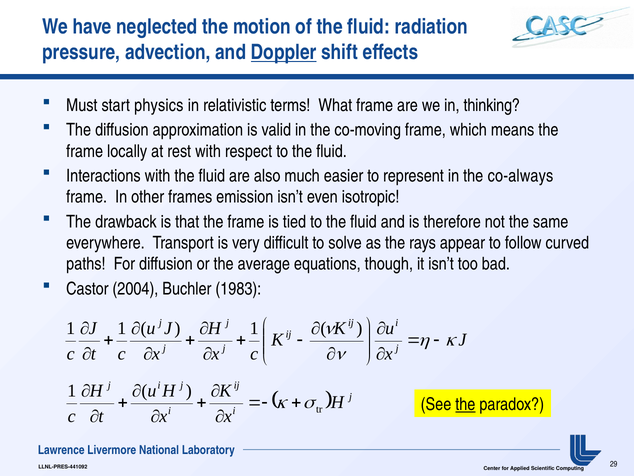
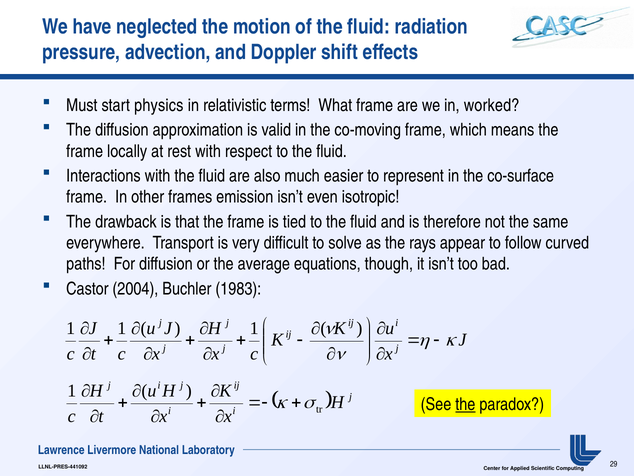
Doppler underline: present -> none
thinking: thinking -> worked
co-always: co-always -> co-surface
